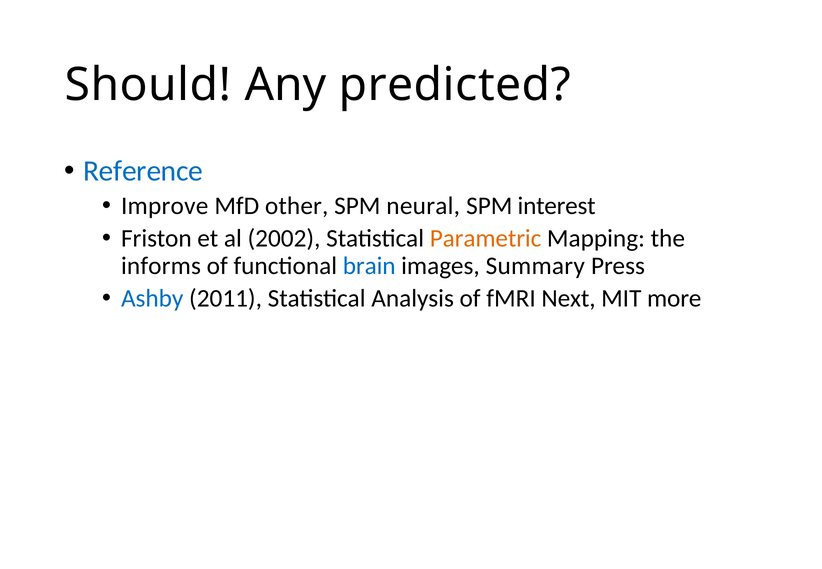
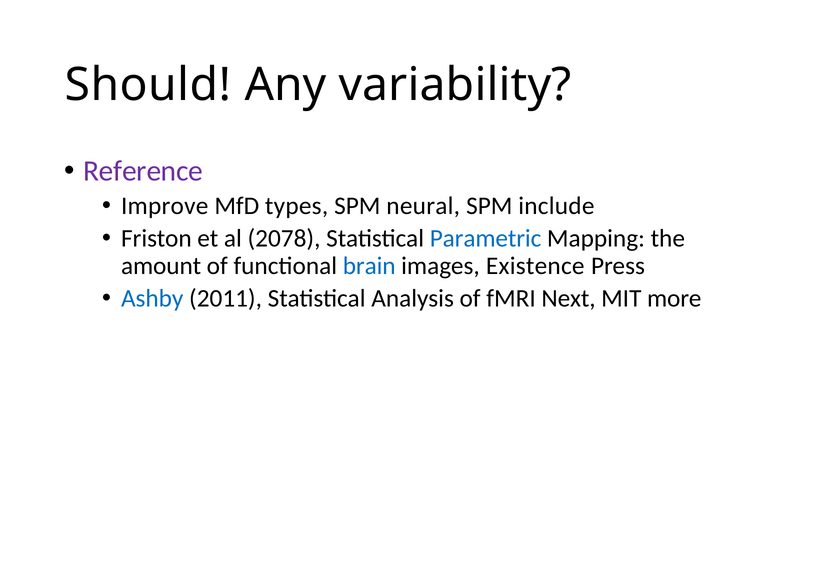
predicted: predicted -> variability
Reference colour: blue -> purple
other: other -> types
interest: interest -> include
2002: 2002 -> 2078
Parametric colour: orange -> blue
informs: informs -> amount
Summary: Summary -> Existence
